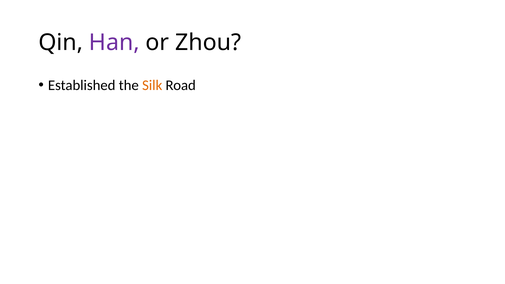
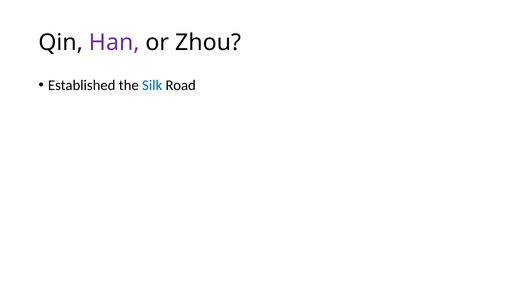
Silk colour: orange -> blue
